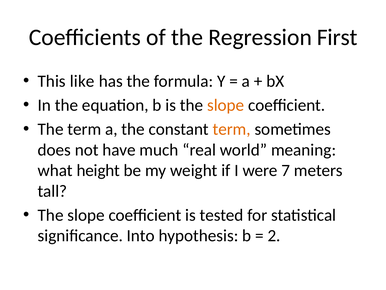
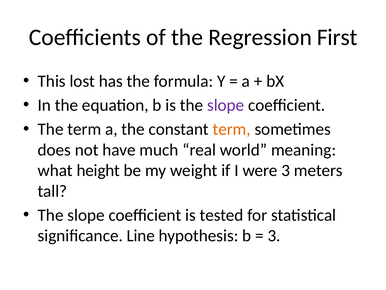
like: like -> lost
slope at (226, 105) colour: orange -> purple
were 7: 7 -> 3
Into: Into -> Line
2 at (274, 235): 2 -> 3
